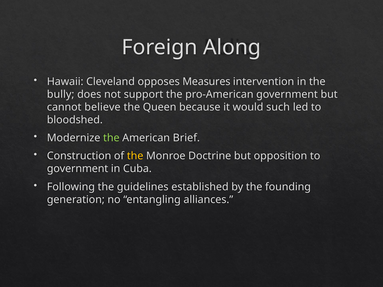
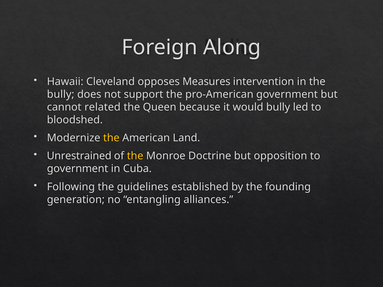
believe: believe -> related
would such: such -> bully
the at (111, 138) colour: light green -> yellow
Brief: Brief -> Land
Construction: Construction -> Unrestrained
